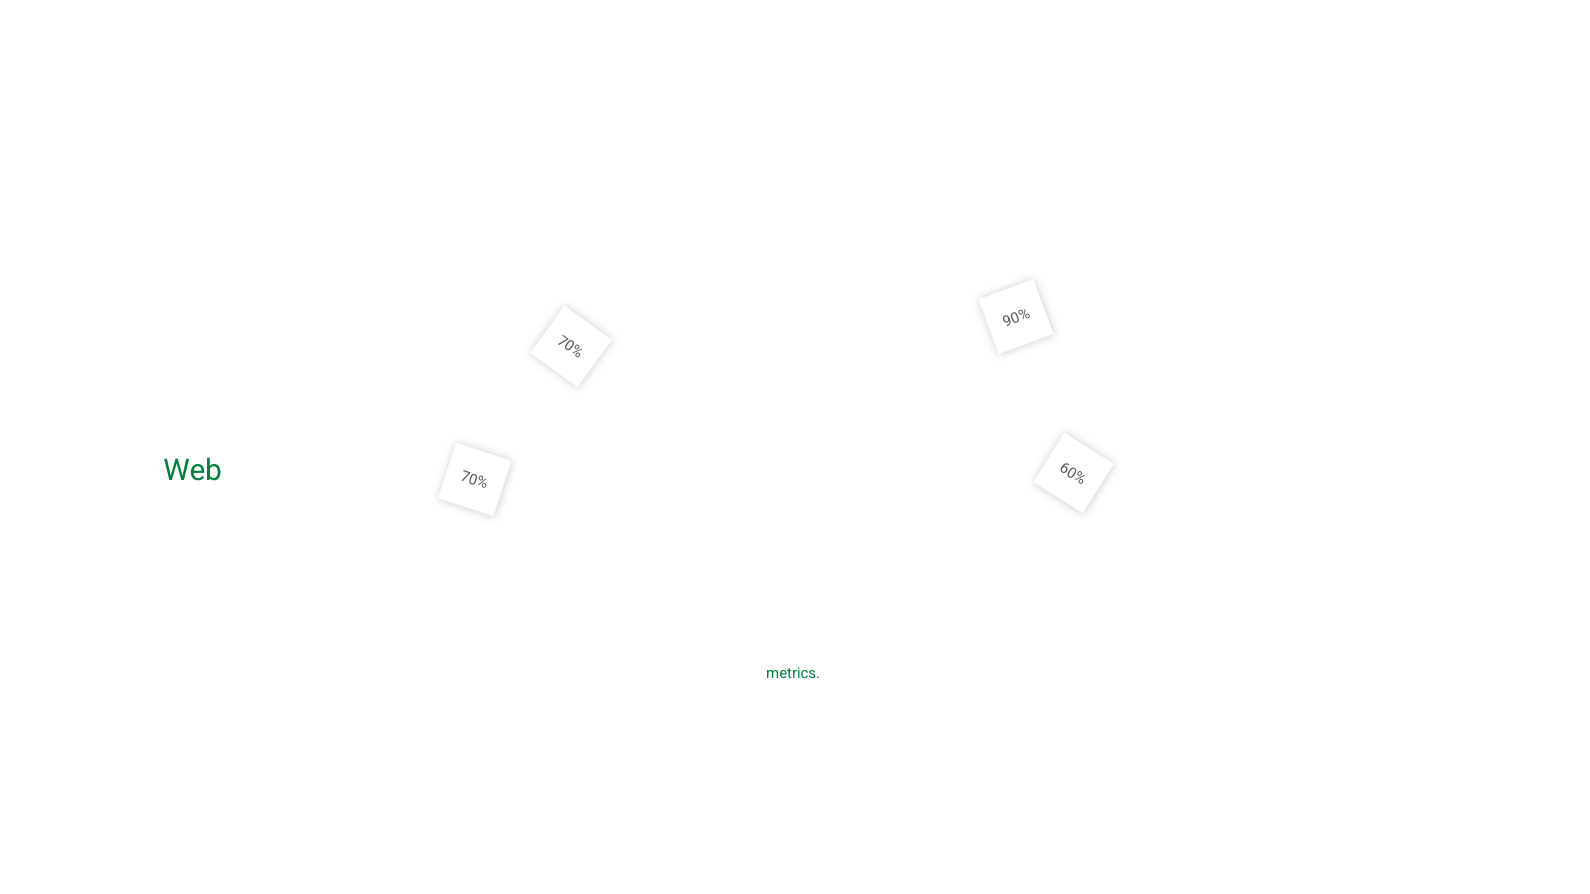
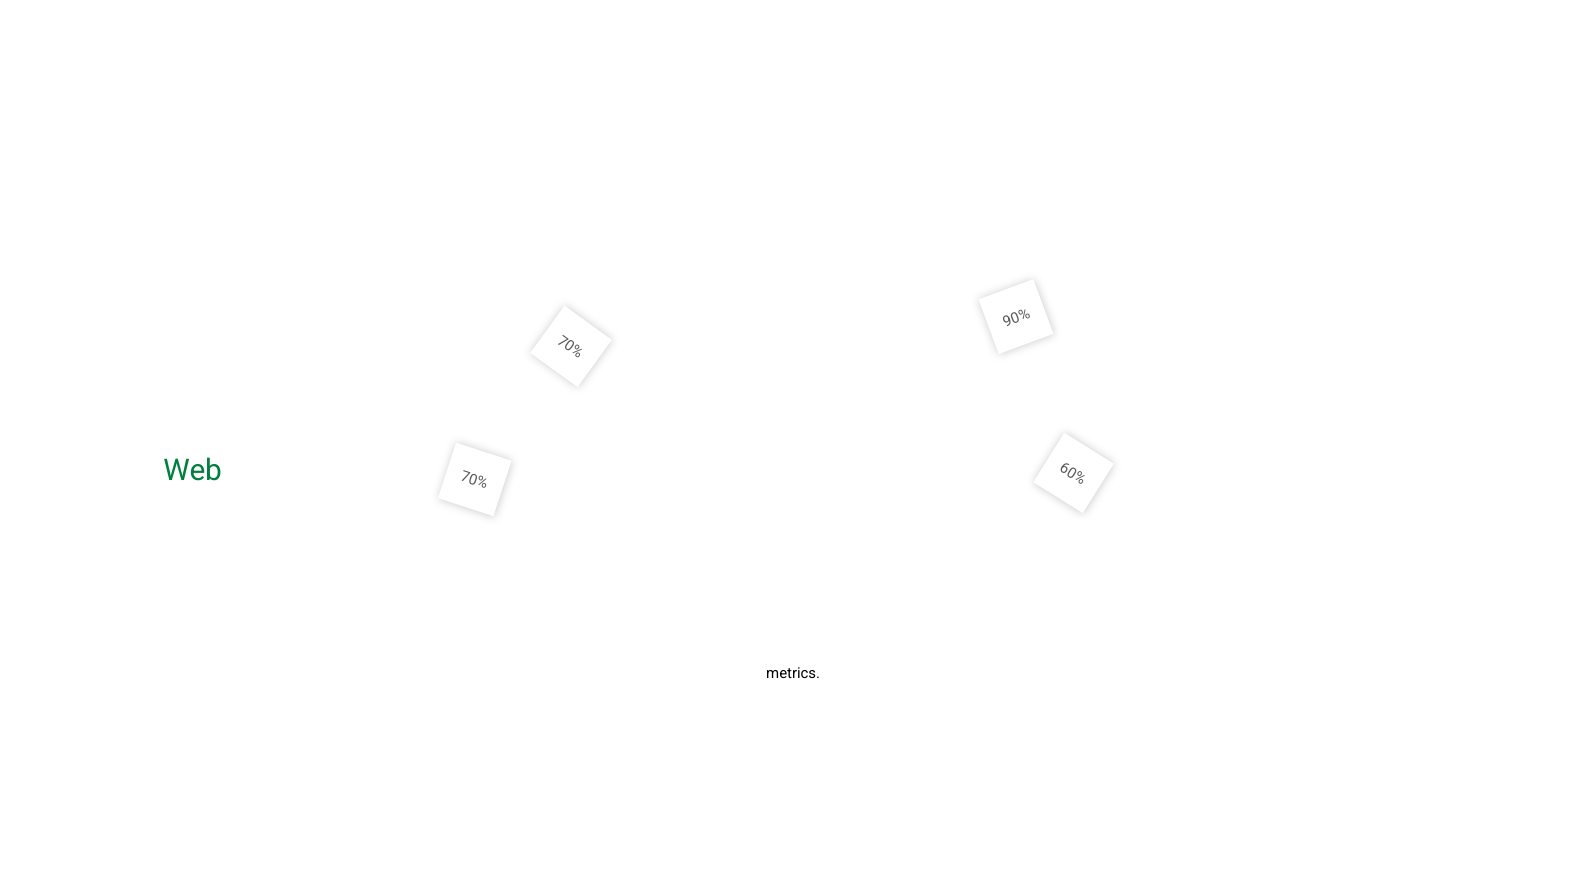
metrics colour: green -> black
